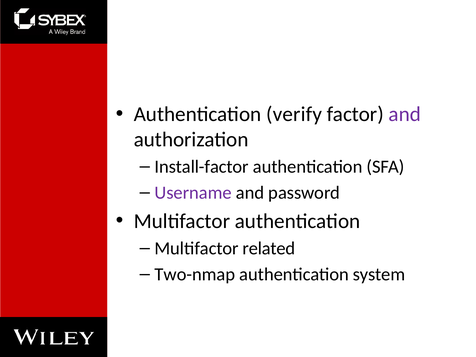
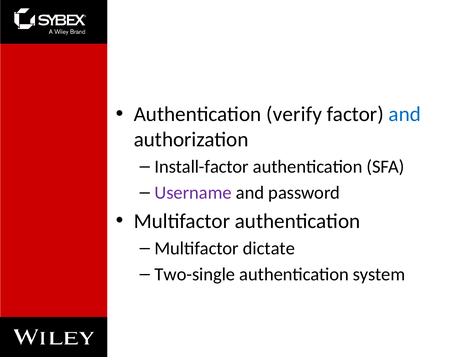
and at (405, 114) colour: purple -> blue
related: related -> dictate
Two-nmap: Two-nmap -> Two-single
